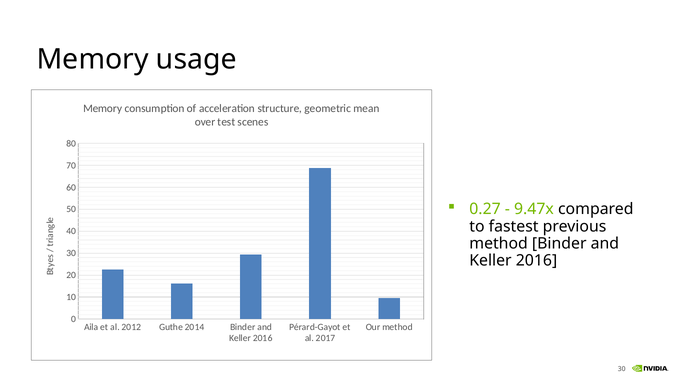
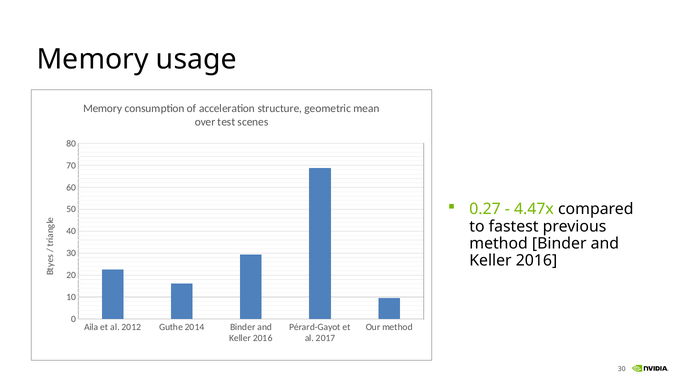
9.47x: 9.47x -> 4.47x
